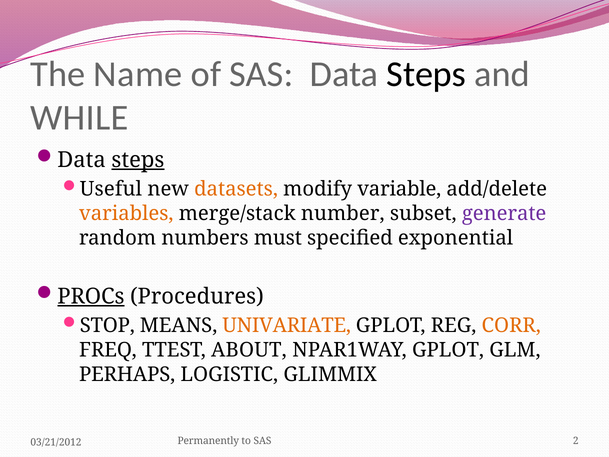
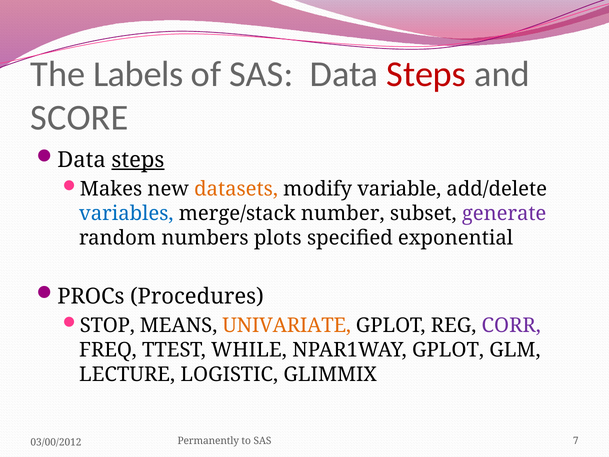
Name: Name -> Labels
Steps at (426, 74) colour: black -> red
WHILE: WHILE -> SCORE
Useful: Useful -> Makes
variables colour: orange -> blue
must: must -> plots
PROCs underline: present -> none
CORR colour: orange -> purple
ABOUT: ABOUT -> WHILE
PERHAPS: PERHAPS -> LECTURE
2: 2 -> 7
03/21/2012: 03/21/2012 -> 03/00/2012
